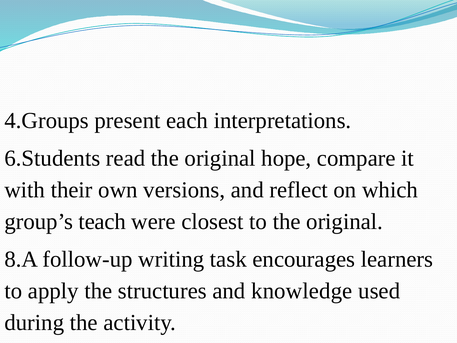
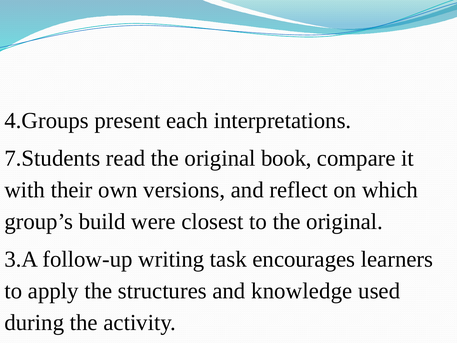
6.Students: 6.Students -> 7.Students
hope: hope -> book
teach: teach -> build
8.A: 8.A -> 3.A
